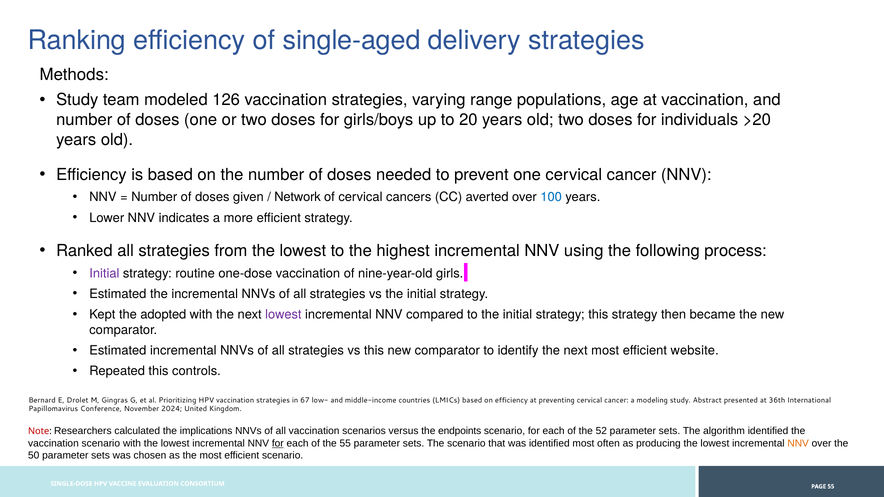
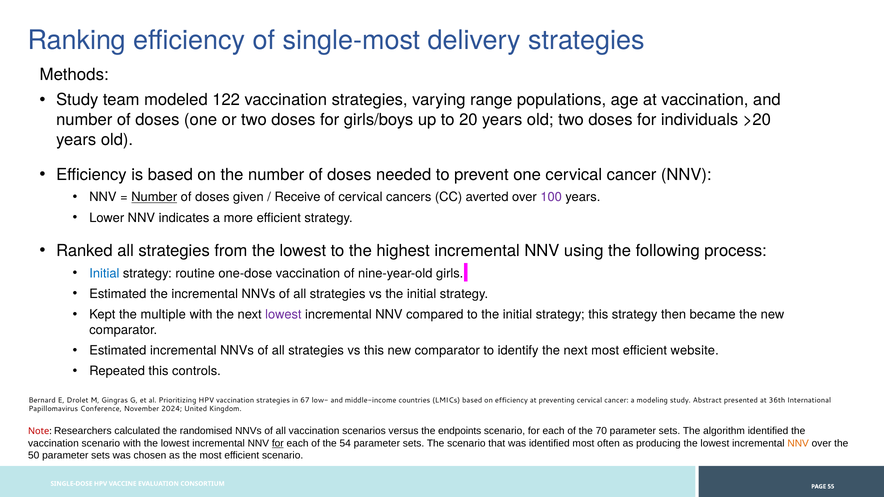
single-aged: single-aged -> single-most
126: 126 -> 122
Number at (154, 197) underline: none -> present
Network: Network -> Receive
100 colour: blue -> purple
Initial at (104, 273) colour: purple -> blue
adopted: adopted -> multiple
implications: implications -> randomised
52: 52 -> 70
the 55: 55 -> 54
